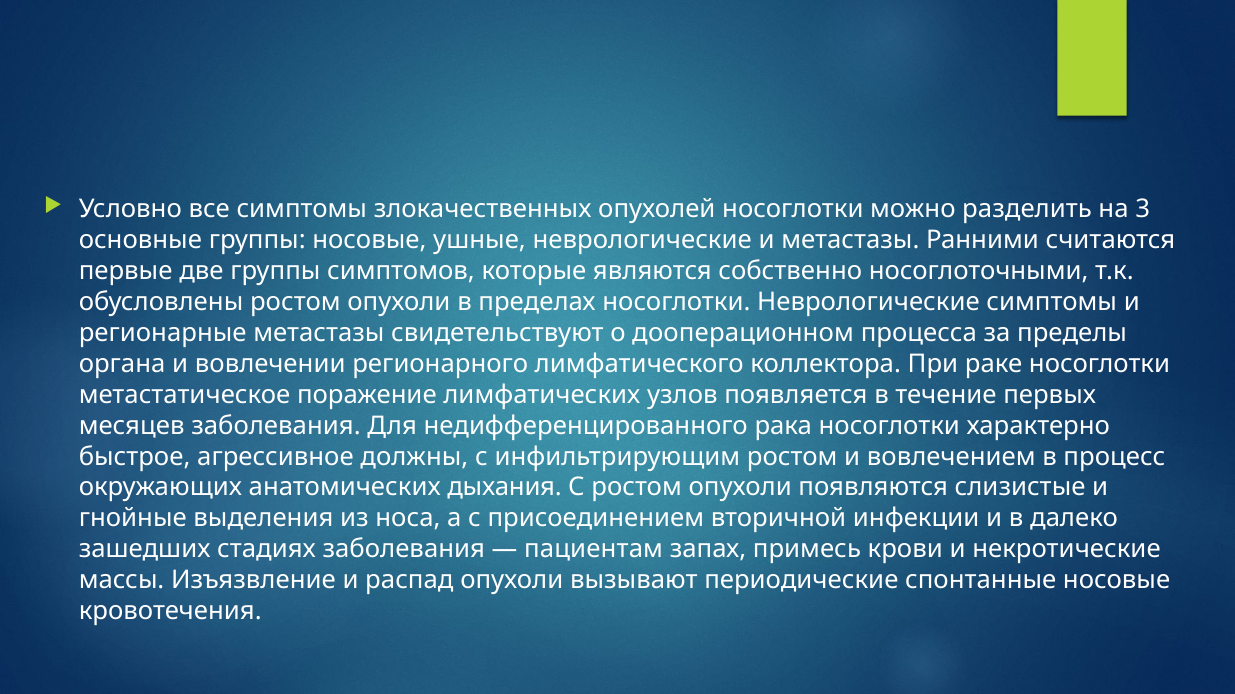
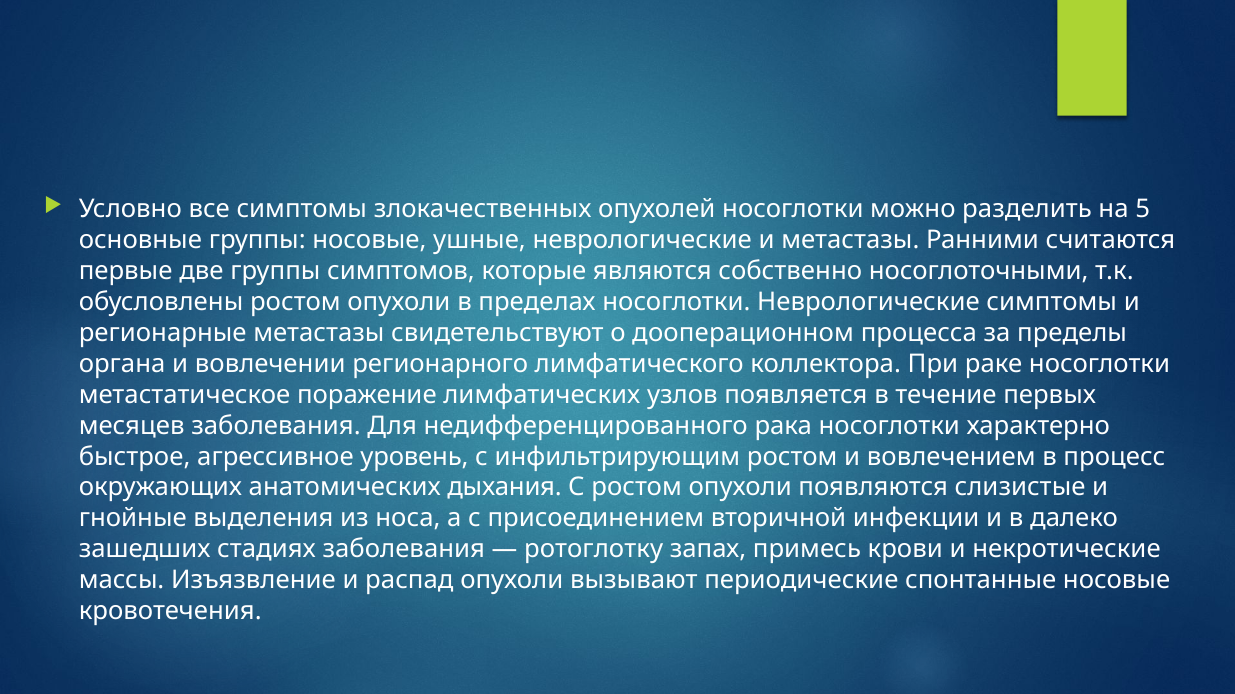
3: 3 -> 5
должны: должны -> уровень
пациентам: пациентам -> ротоглотку
